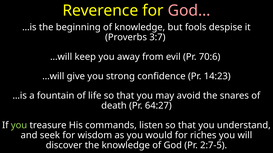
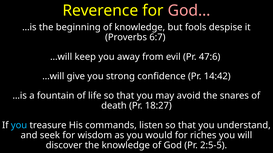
3:7: 3:7 -> 6:7
70:6: 70:6 -> 47:6
14:23: 14:23 -> 14:42
64:27: 64:27 -> 18:27
you at (19, 126) colour: light green -> light blue
2:7-5: 2:7-5 -> 2:5-5
